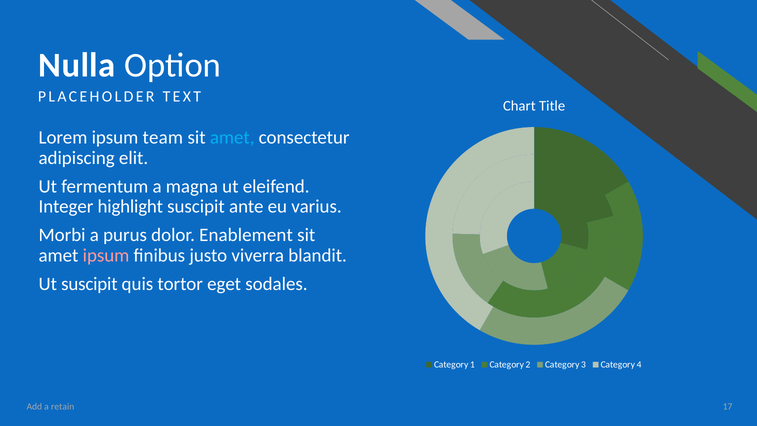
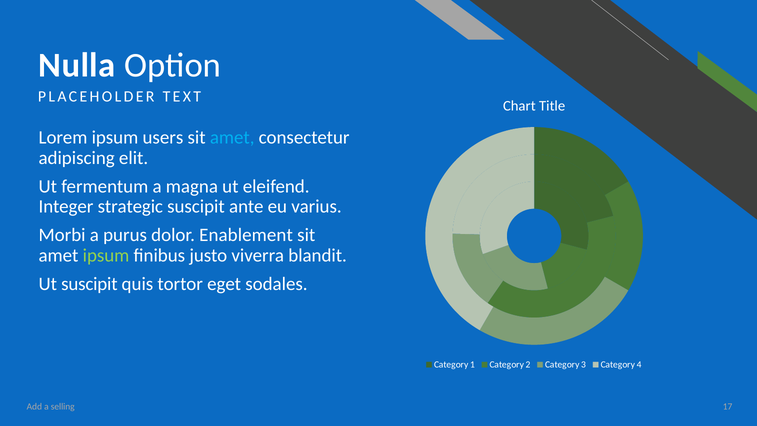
team: team -> users
highlight: highlight -> strategic
ipsum at (106, 255) colour: pink -> light green
retain: retain -> selling
